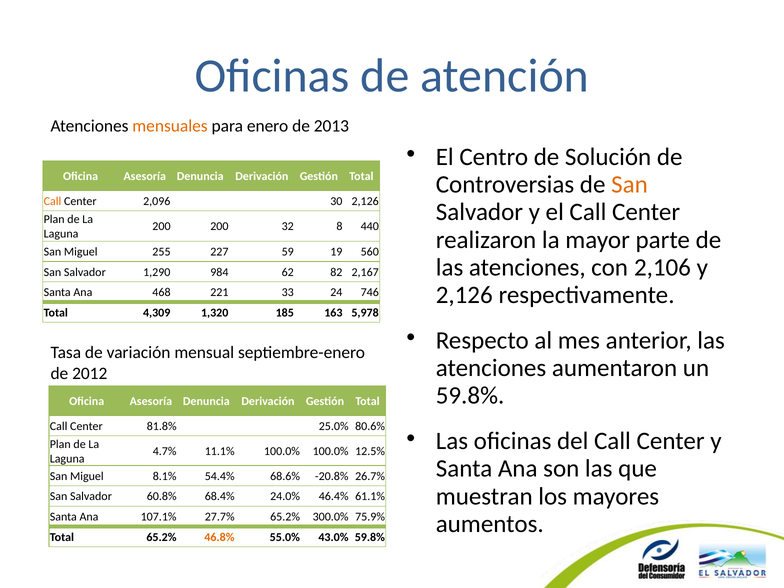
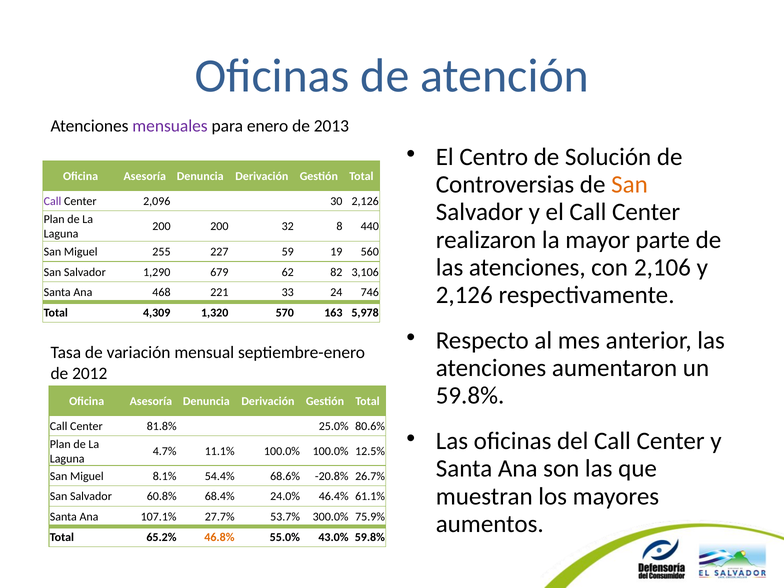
mensuales colour: orange -> purple
Call at (52, 201) colour: orange -> purple
984: 984 -> 679
2,167: 2,167 -> 3,106
185: 185 -> 570
27.7% 65.2%: 65.2% -> 53.7%
